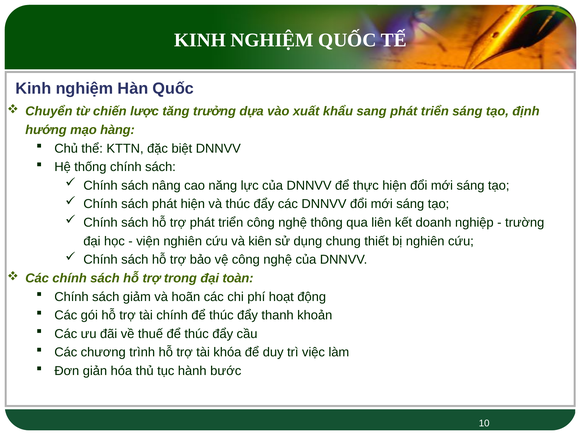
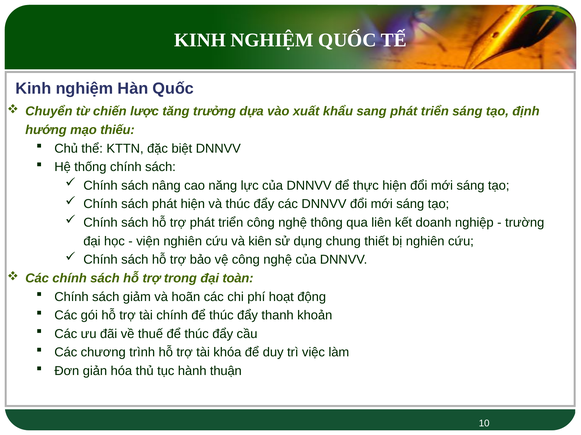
hàng: hàng -> thiếu
bước: bước -> thuận
